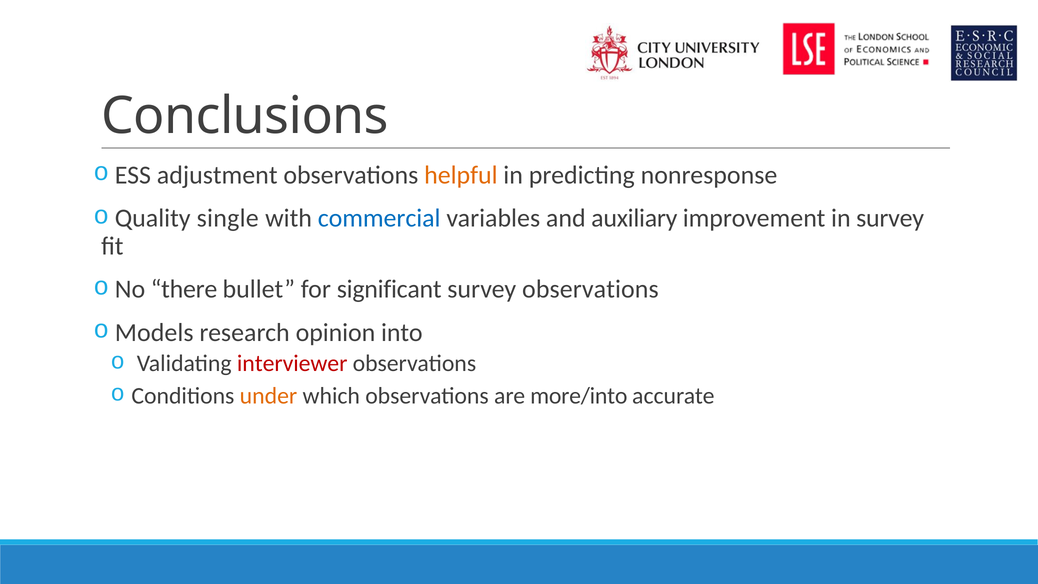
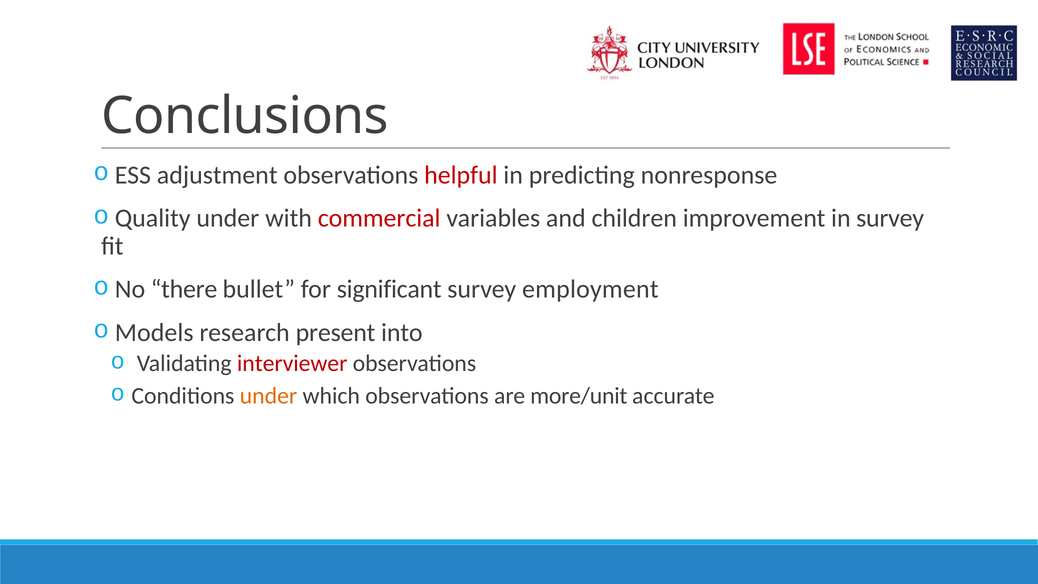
helpful colour: orange -> red
Quality single: single -> under
commercial colour: blue -> red
auxiliary: auxiliary -> children
survey observations: observations -> employment
opinion: opinion -> present
more/into: more/into -> more/unit
